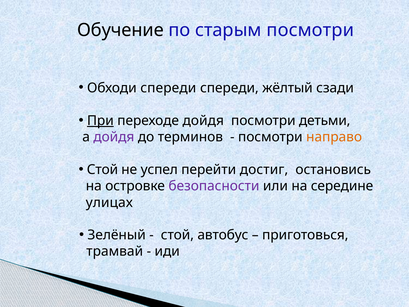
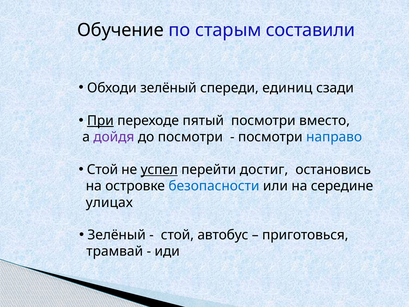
старым посмотри: посмотри -> составили
Обходи спереди: спереди -> зелёный
жёлтый: жёлтый -> единиц
переходе дойдя: дойдя -> пятый
детьми: детьми -> вместо
до терминов: терминов -> посмотри
направо colour: orange -> blue
успел underline: none -> present
безопасности colour: purple -> blue
